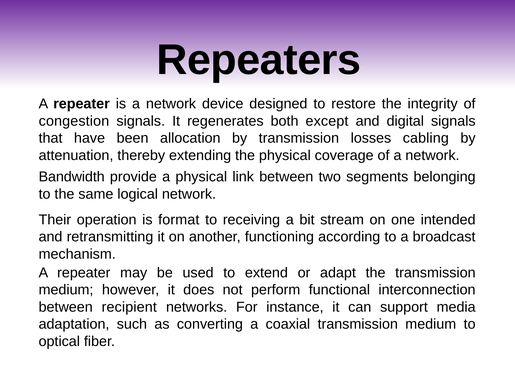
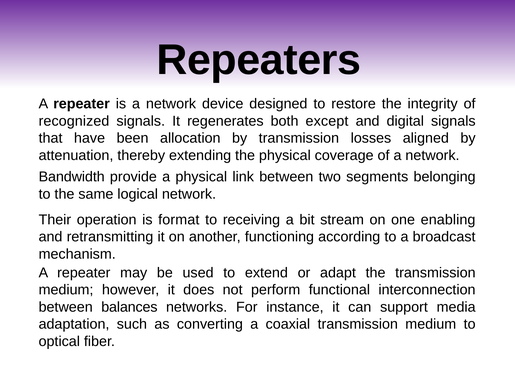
congestion: congestion -> recognized
cabling: cabling -> aligned
intended: intended -> enabling
recipient: recipient -> balances
